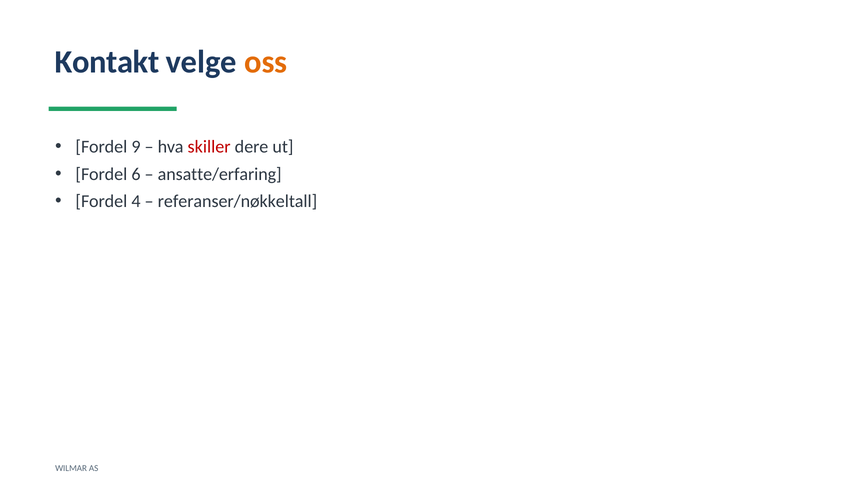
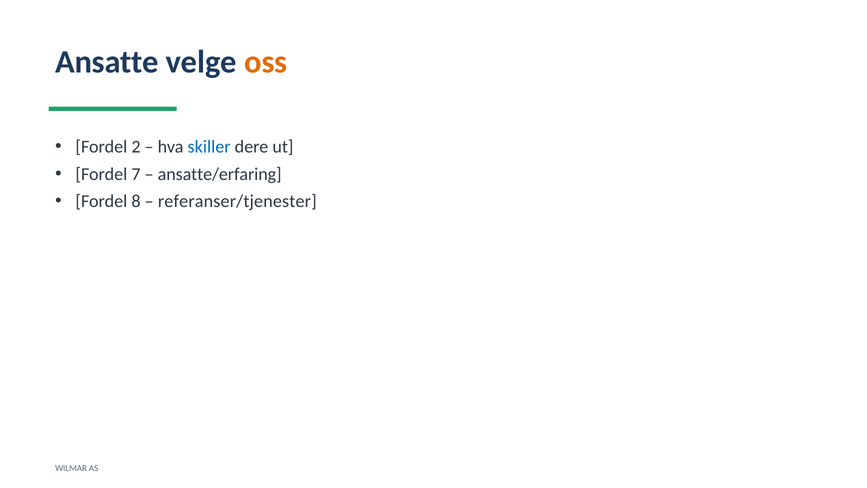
Kontakt: Kontakt -> Ansatte
9: 9 -> 2
skiller colour: red -> blue
6: 6 -> 7
4: 4 -> 8
referanser/nøkkeltall: referanser/nøkkeltall -> referanser/tjenester
